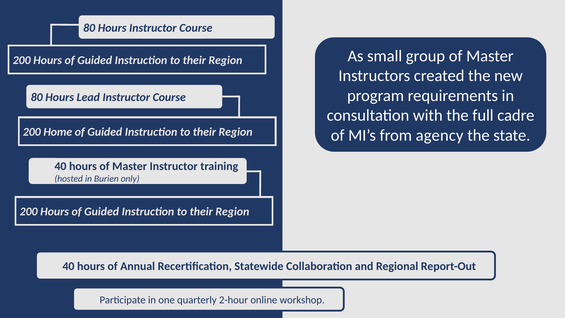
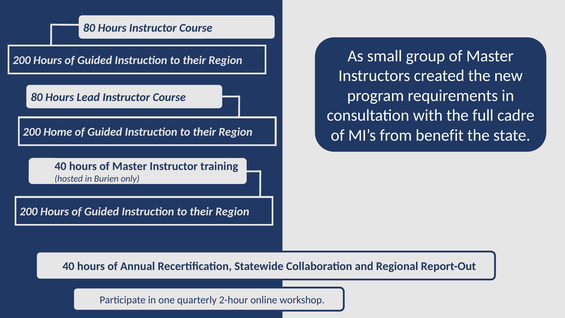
agency: agency -> benefit
